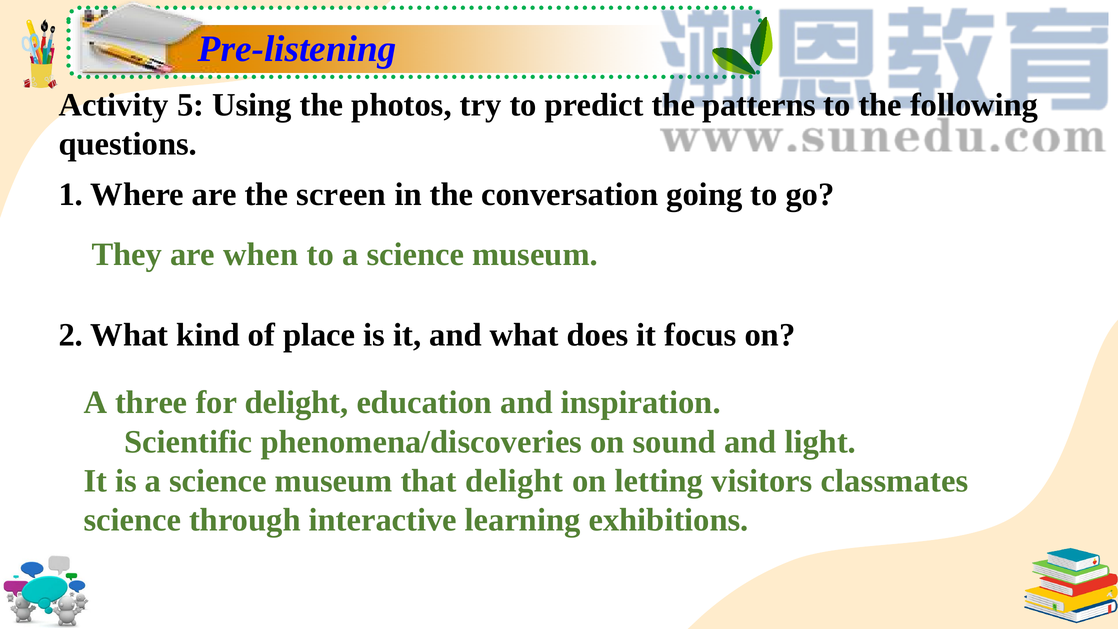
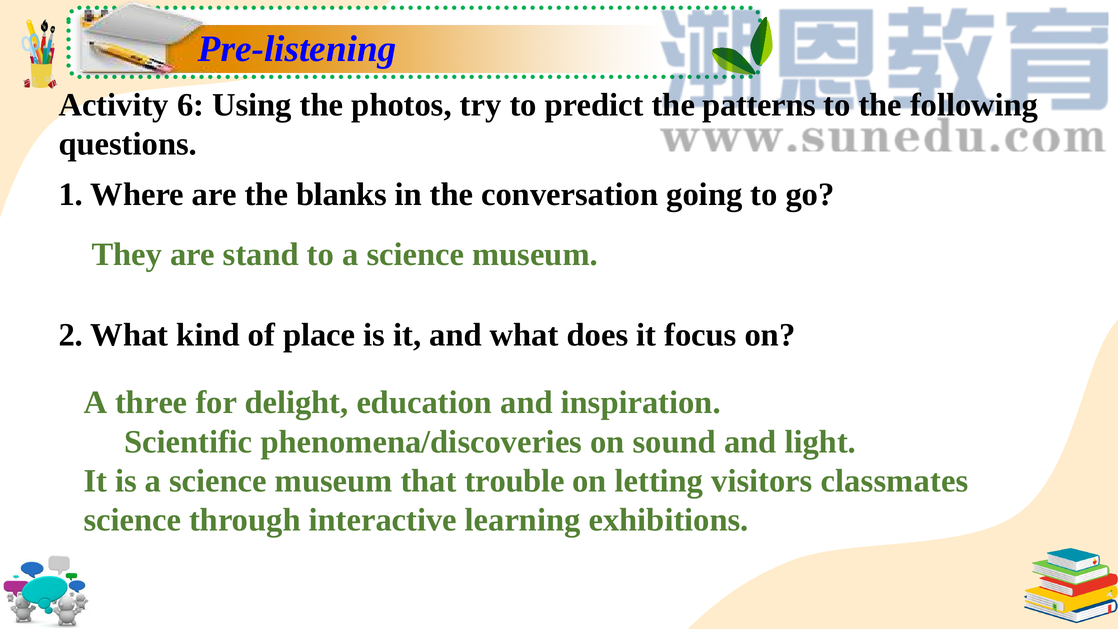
5: 5 -> 6
screen: screen -> blanks
when: when -> stand
that delight: delight -> trouble
